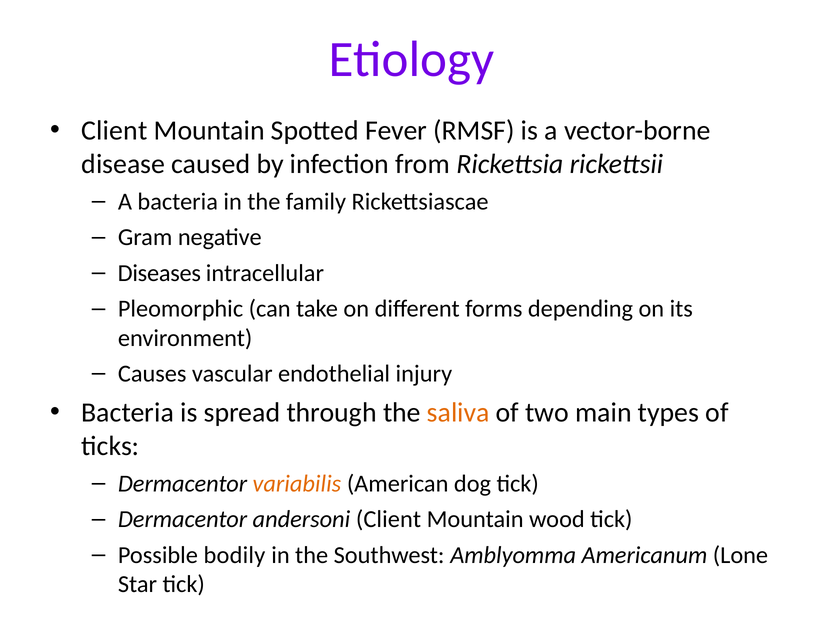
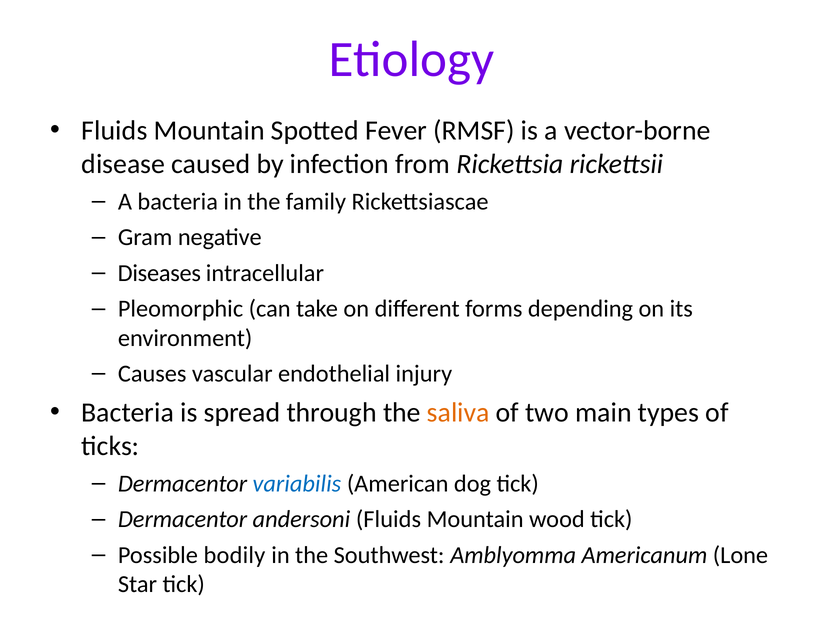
Client at (114, 131): Client -> Fluids
variabilis colour: orange -> blue
andersoni Client: Client -> Fluids
